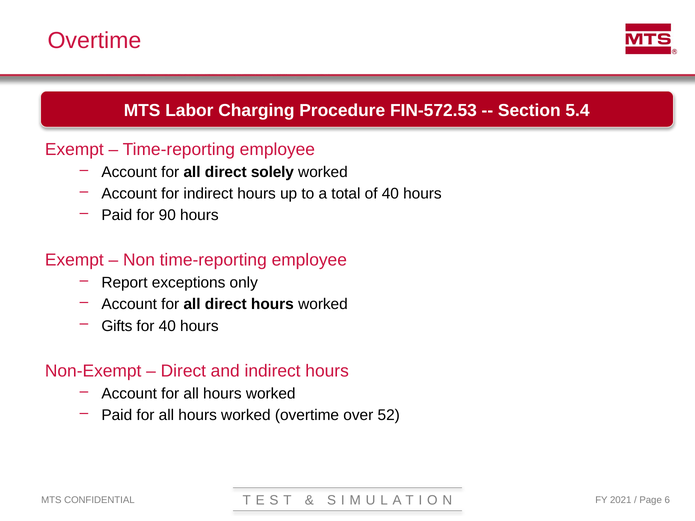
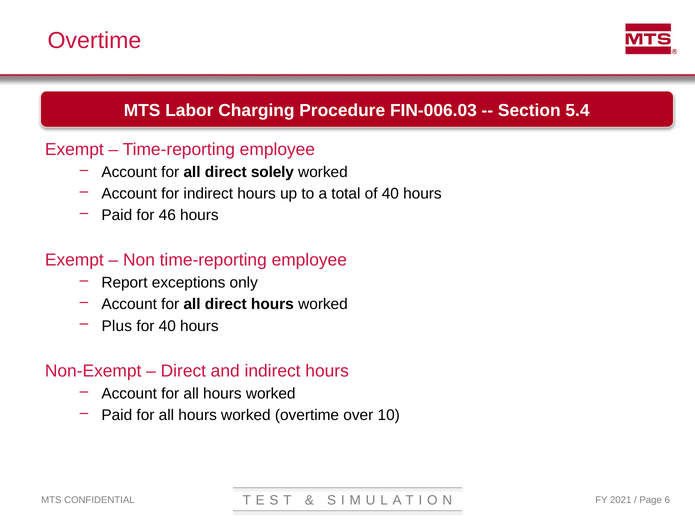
FIN-572.53: FIN-572.53 -> FIN-006.03
90: 90 -> 46
Gifts: Gifts -> Plus
52: 52 -> 10
